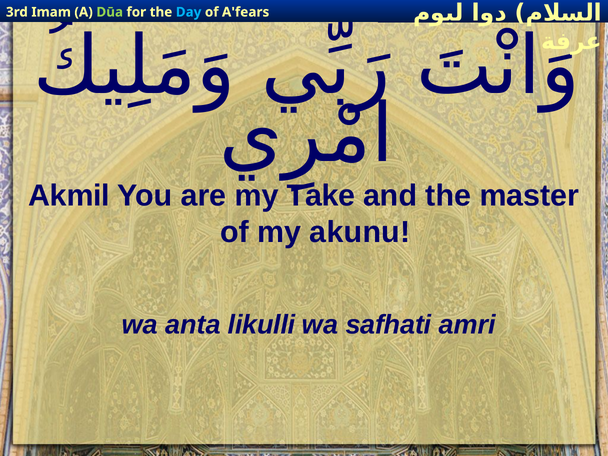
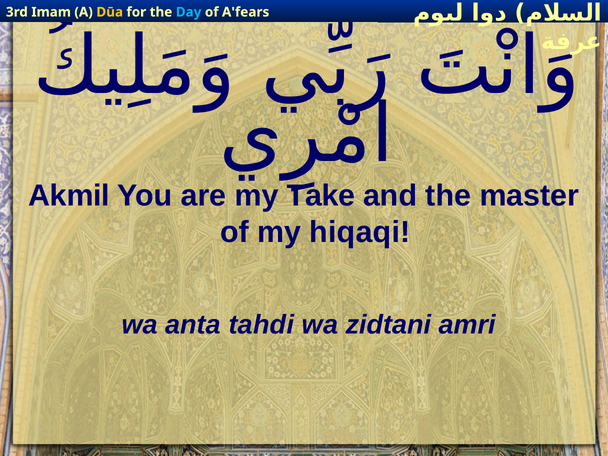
Dūa colour: light green -> yellow
akunu: akunu -> hiqaqi
likulli: likulli -> tahdi
safhati: safhati -> zidtani
